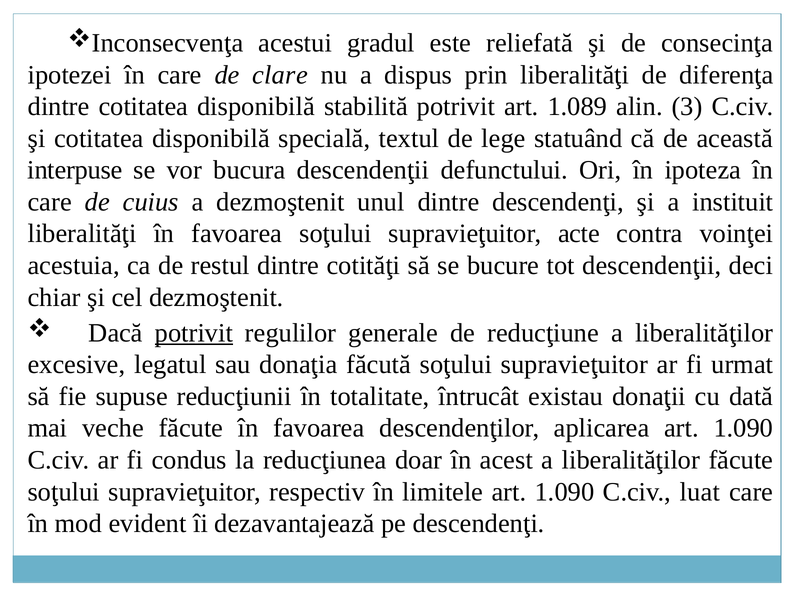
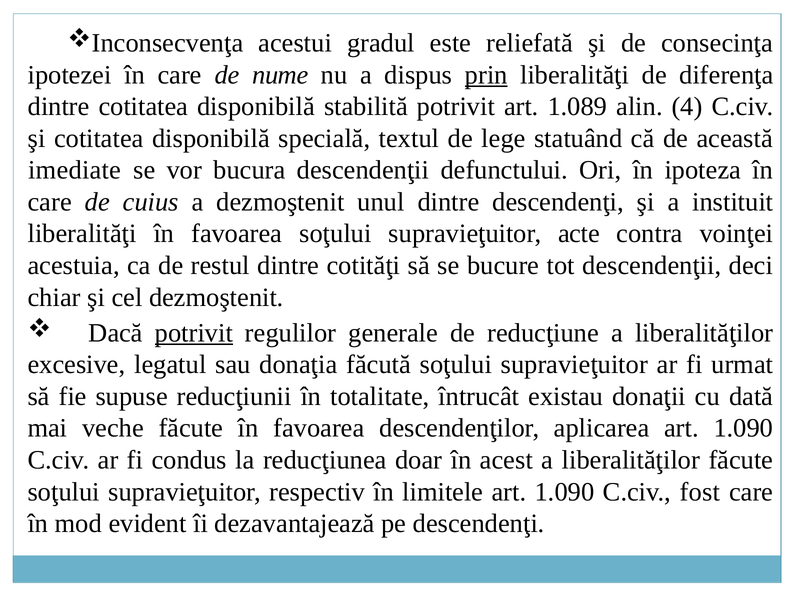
clare: clare -> nume
prin underline: none -> present
3: 3 -> 4
interpuse: interpuse -> imediate
luat: luat -> fost
